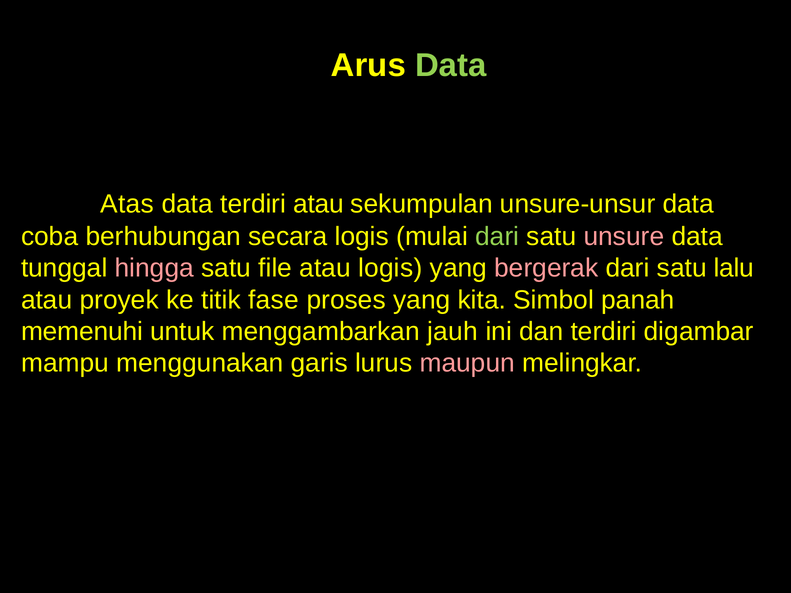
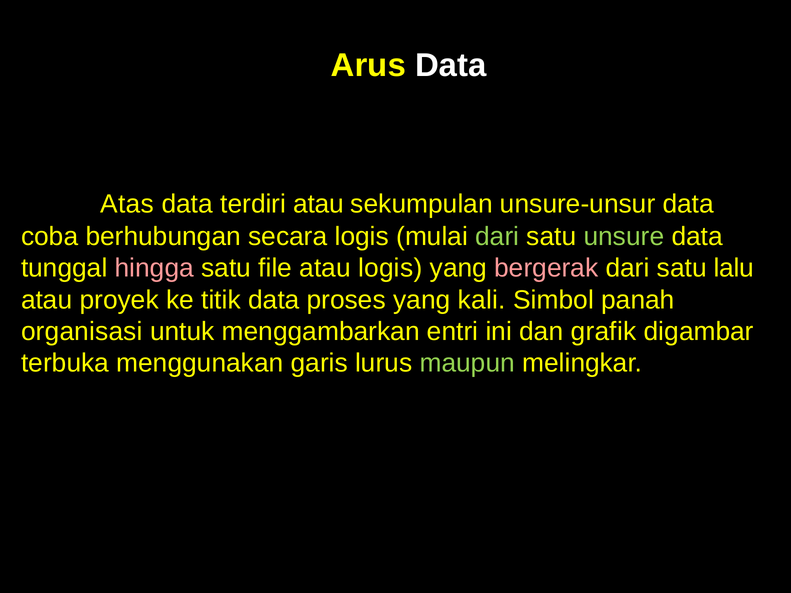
Data at (451, 65) colour: light green -> white
unsure colour: pink -> light green
titik fase: fase -> data
kita: kita -> kali
memenuhi: memenuhi -> organisasi
jauh: jauh -> entri
dan terdiri: terdiri -> grafik
mampu: mampu -> terbuka
maupun colour: pink -> light green
